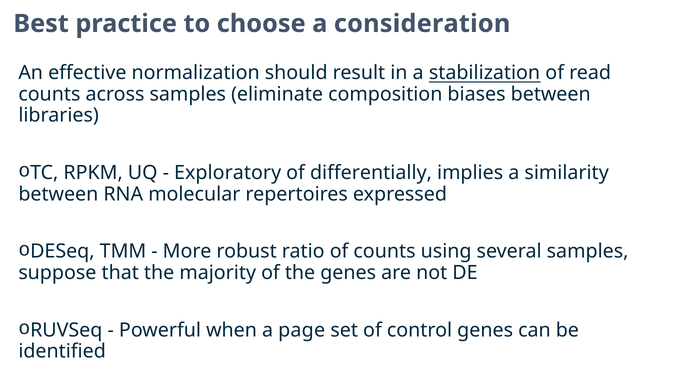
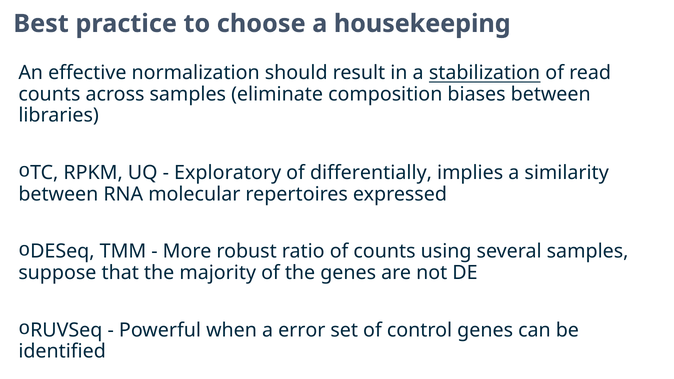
consideration: consideration -> housekeeping
page: page -> error
